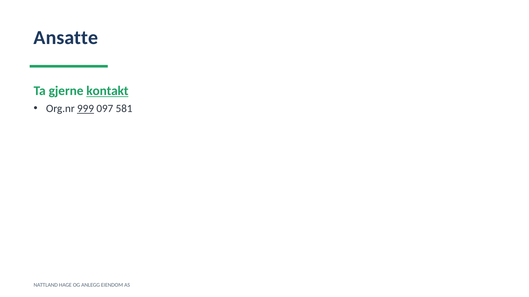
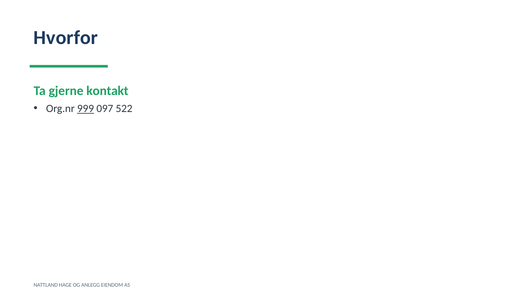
Ansatte: Ansatte -> Hvorfor
kontakt underline: present -> none
581: 581 -> 522
